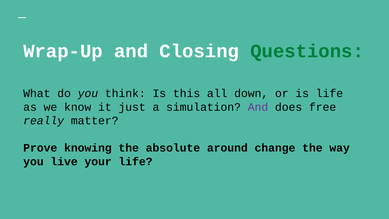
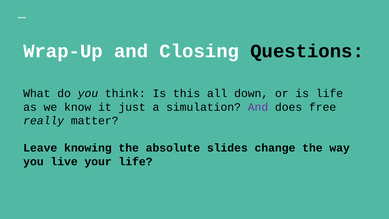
Questions colour: green -> black
Prove: Prove -> Leave
around: around -> slides
